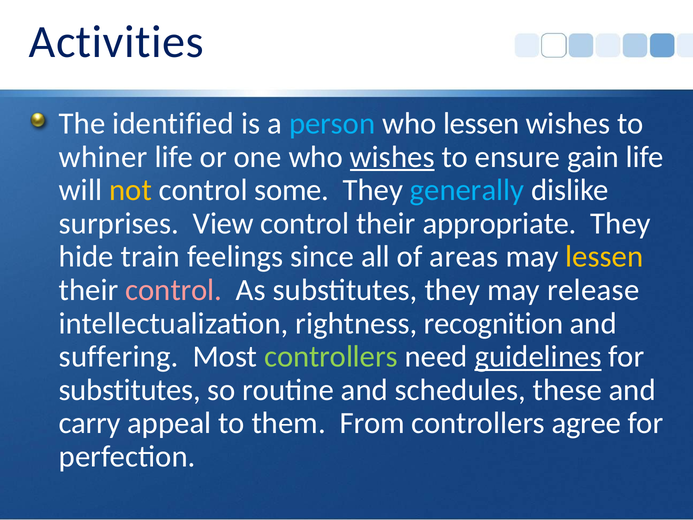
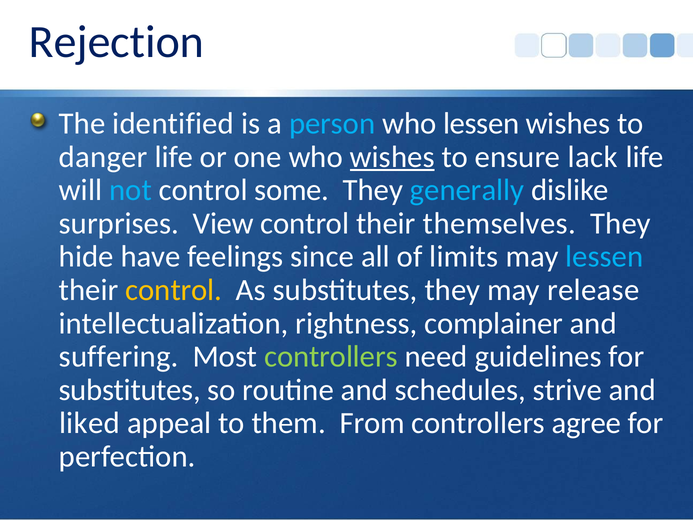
Activities: Activities -> Rejection
whiner: whiner -> danger
gain: gain -> lack
not colour: yellow -> light blue
appropriate: appropriate -> themselves
train: train -> have
areas: areas -> limits
lessen at (604, 257) colour: yellow -> light blue
control at (174, 290) colour: pink -> yellow
recognition: recognition -> complainer
guidelines underline: present -> none
these: these -> strive
carry: carry -> liked
